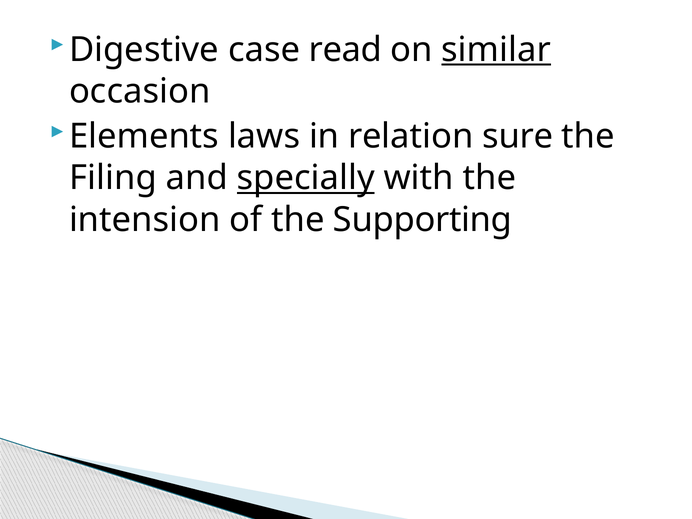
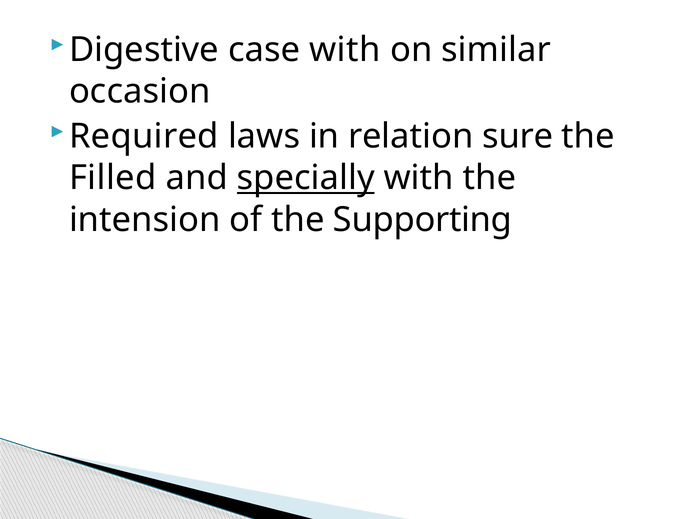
case read: read -> with
similar underline: present -> none
Elements: Elements -> Required
Filing: Filing -> Filled
